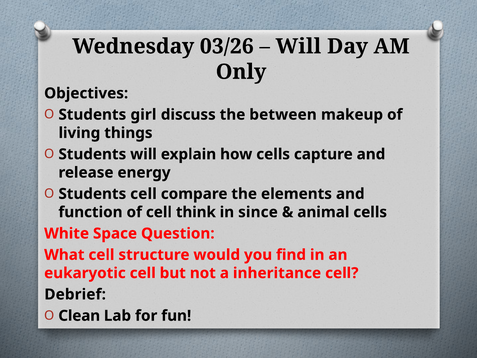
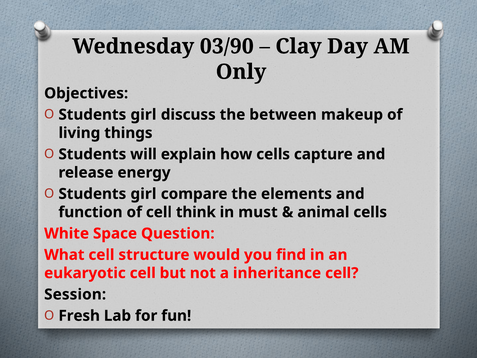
03/26: 03/26 -> 03/90
Will at (298, 46): Will -> Clay
cell at (143, 194): cell -> girl
since: since -> must
Debrief: Debrief -> Session
Clean: Clean -> Fresh
